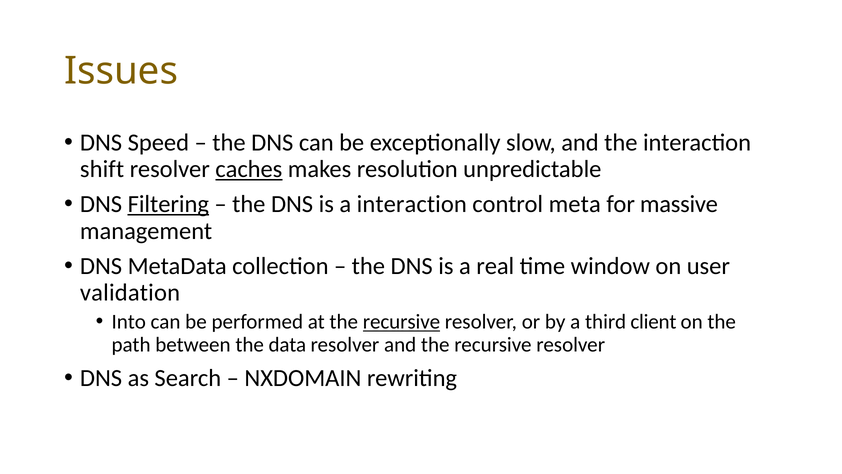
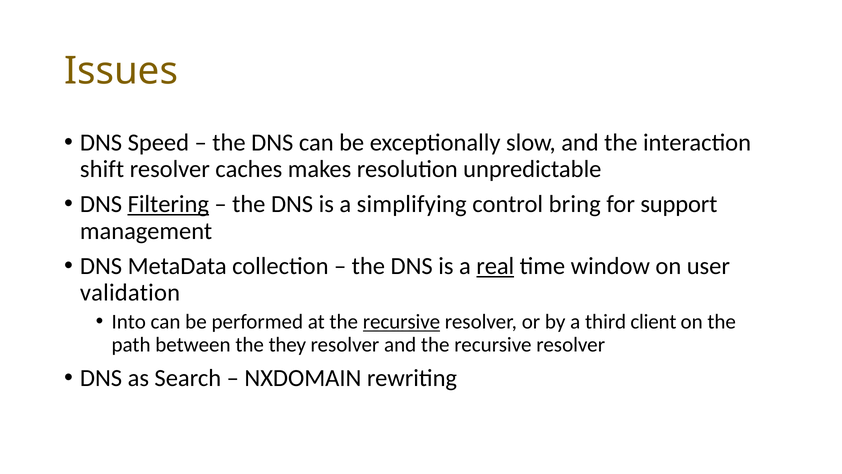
caches underline: present -> none
a interaction: interaction -> simplifying
meta: meta -> bring
massive: massive -> support
real underline: none -> present
data: data -> they
